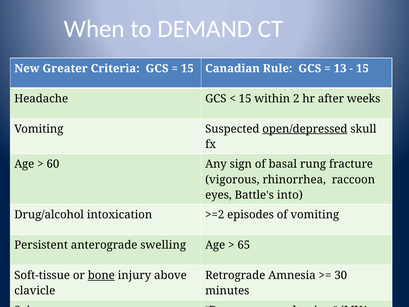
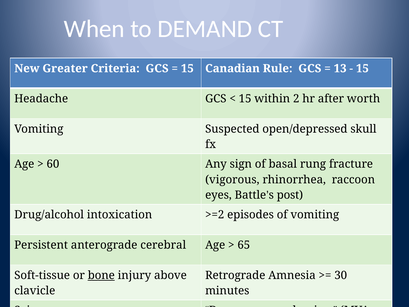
weeks: weeks -> worth
open/depressed underline: present -> none
into: into -> post
swelling: swelling -> cerebral
